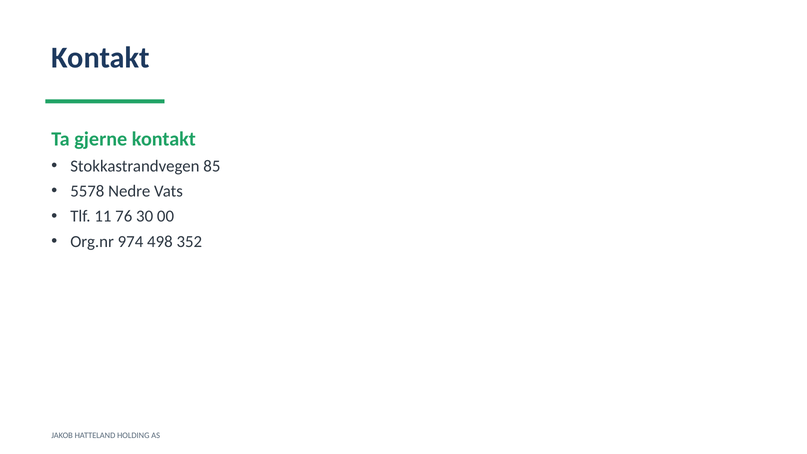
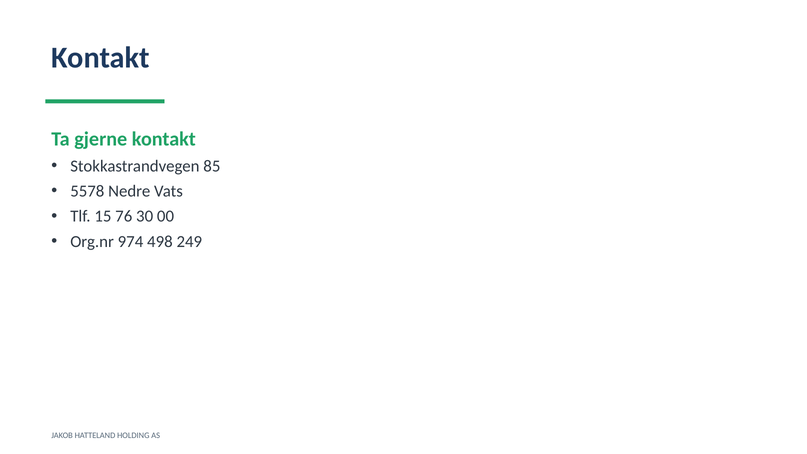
11: 11 -> 15
352: 352 -> 249
